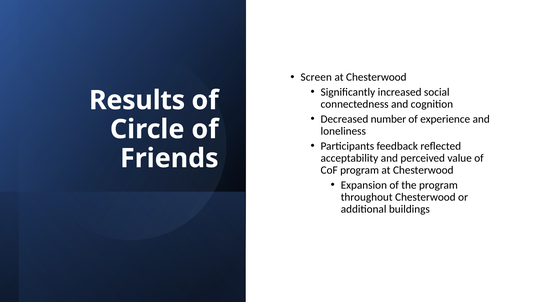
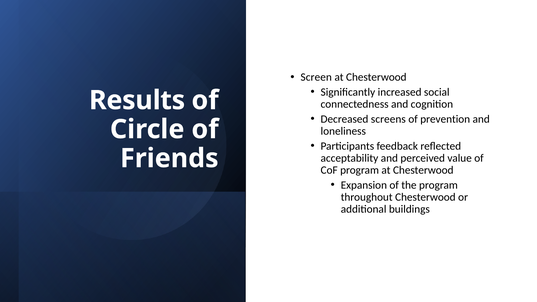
number: number -> screens
experience: experience -> prevention
